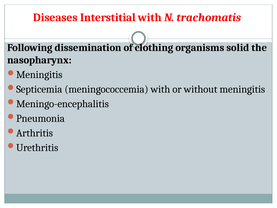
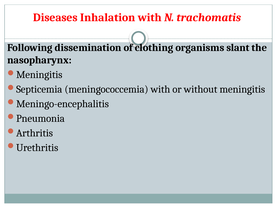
Interstitial: Interstitial -> Inhalation
solid: solid -> slant
